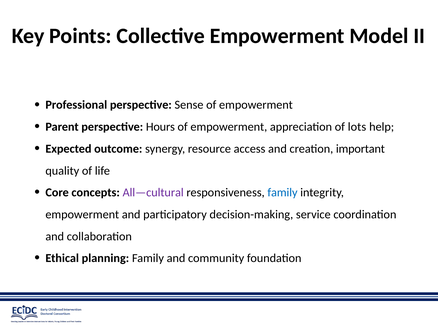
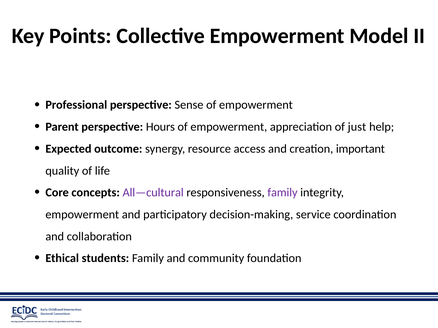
lots: lots -> just
family at (282, 193) colour: blue -> purple
planning: planning -> students
